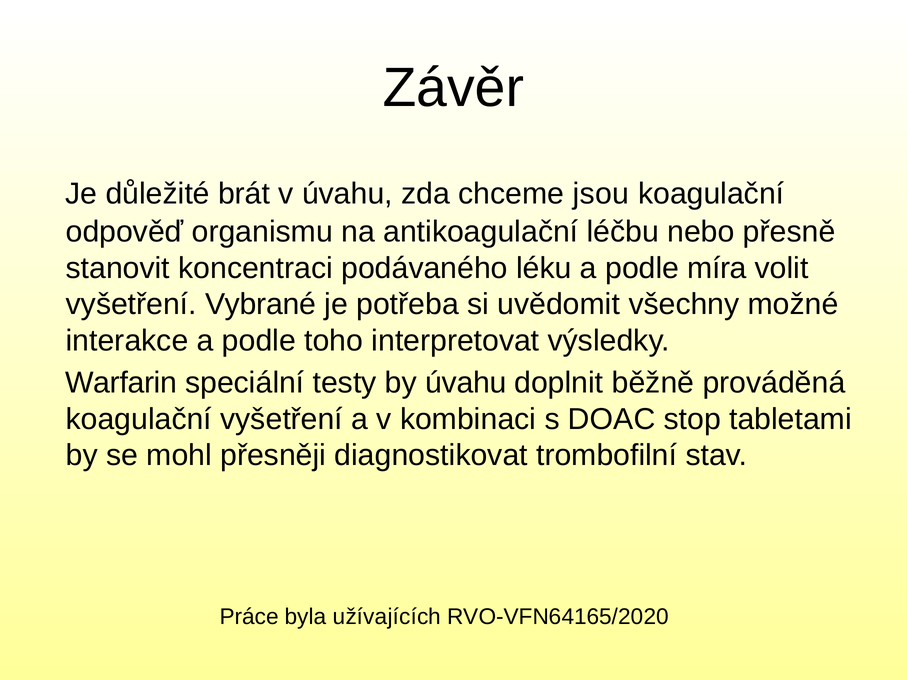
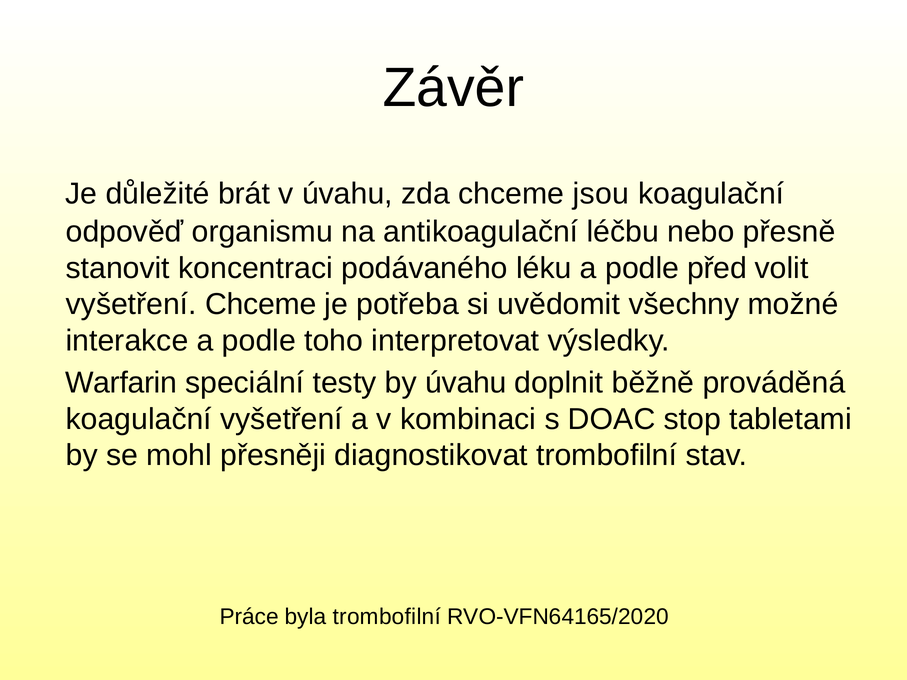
míra: míra -> před
vyšetření Vybrané: Vybrané -> Chceme
byla užívajících: užívajících -> trombofilní
